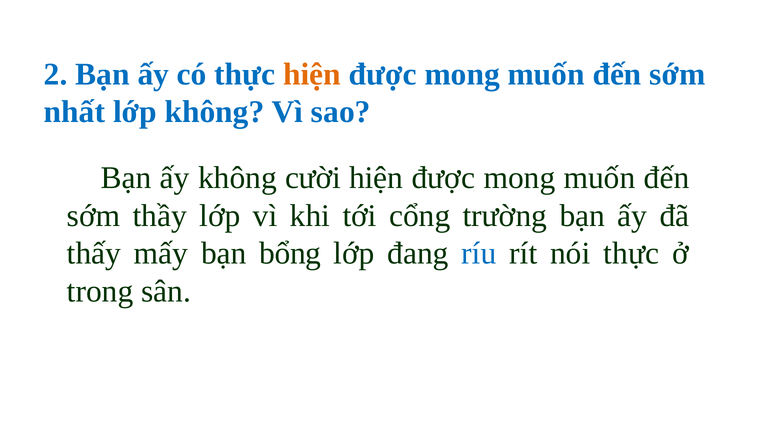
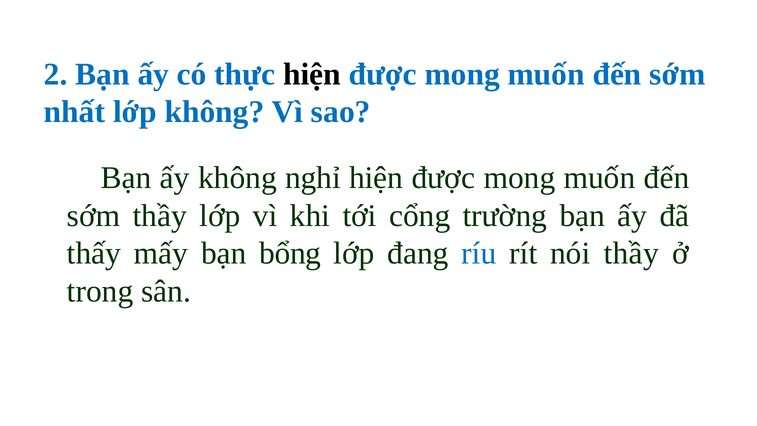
hiện at (312, 74) colour: orange -> black
cười: cười -> nghỉ
nói thực: thực -> thầy
